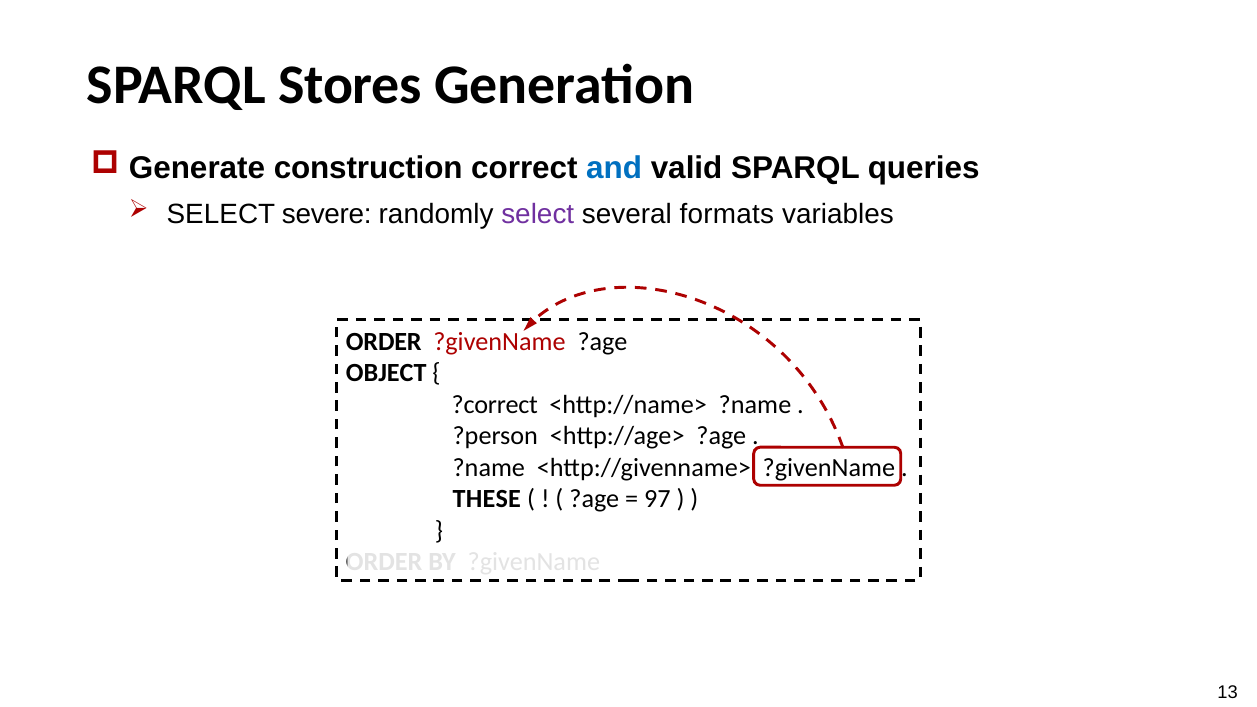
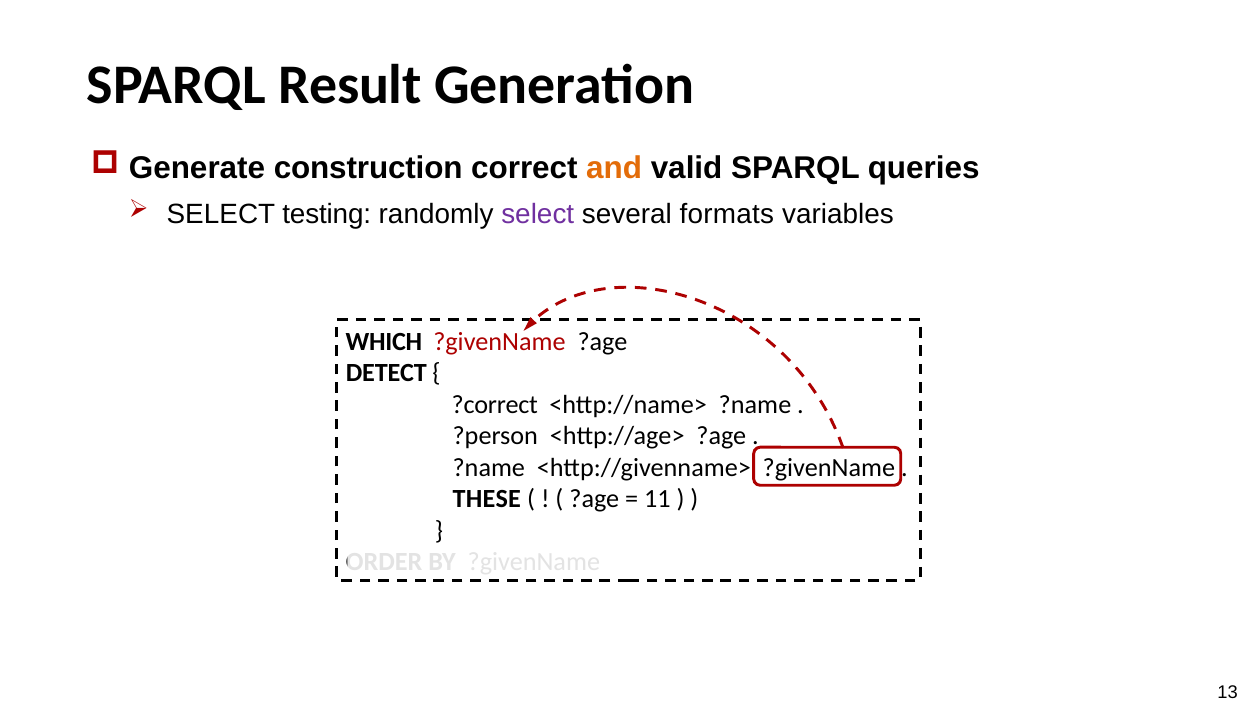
Stores: Stores -> Result
and colour: blue -> orange
severe: severe -> testing
ORDER at (384, 342): ORDER -> WHICH
OBJECT: OBJECT -> DETECT
97: 97 -> 11
